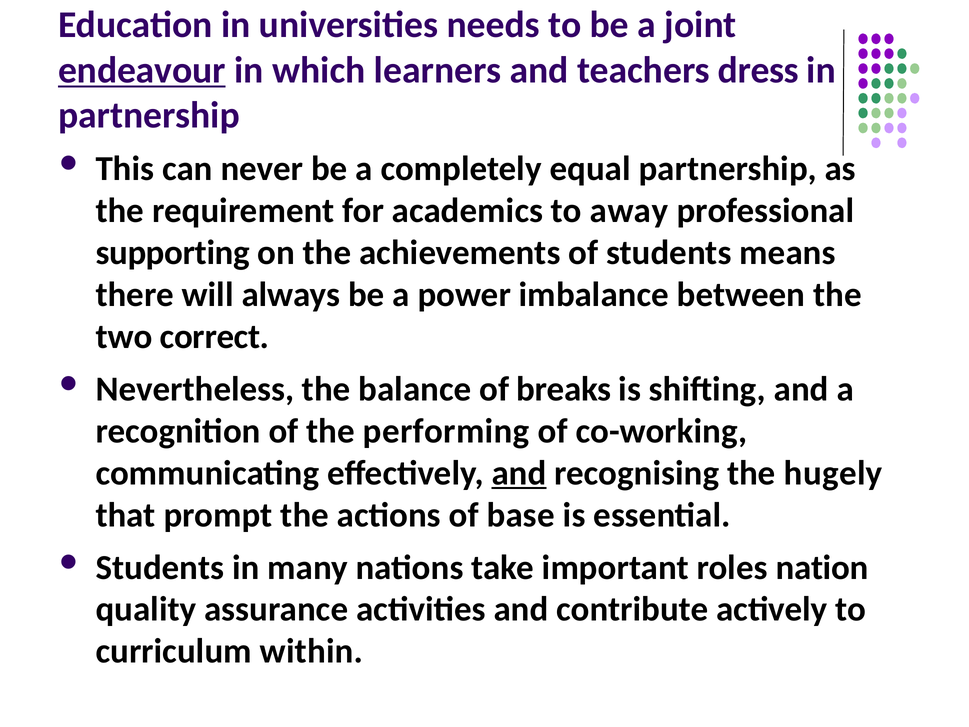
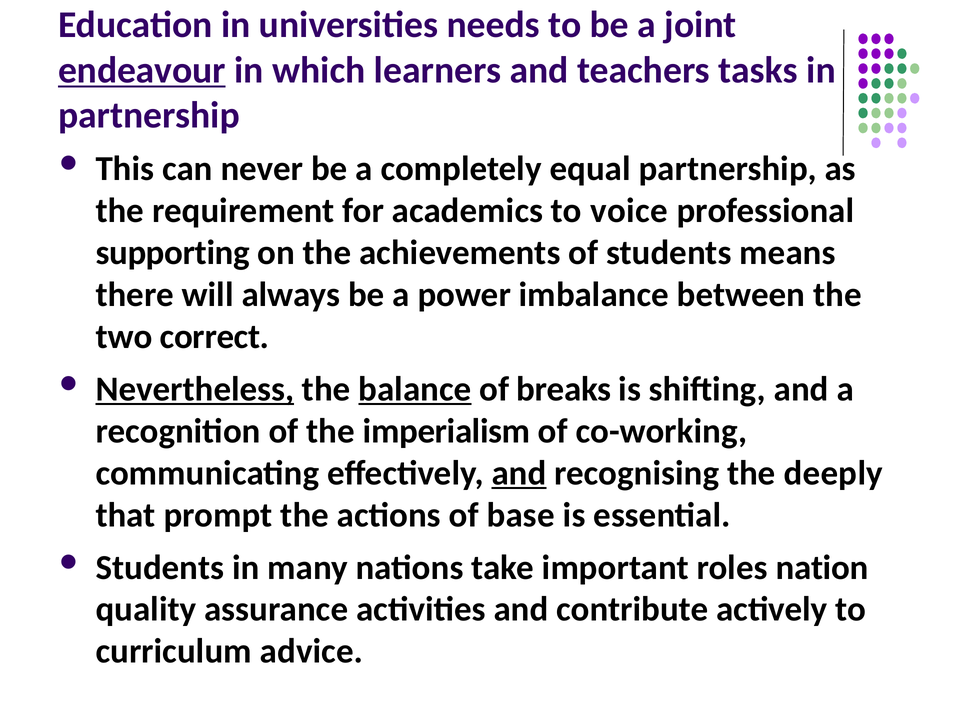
dress: dress -> tasks
away: away -> voice
Nevertheless underline: none -> present
balance underline: none -> present
performing: performing -> imperialism
hugely: hugely -> deeply
within: within -> advice
